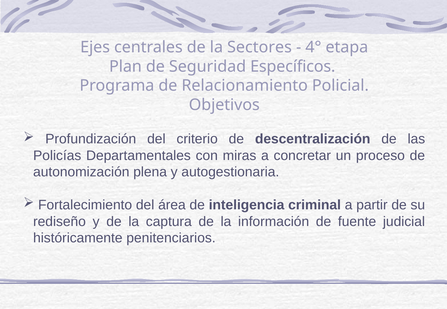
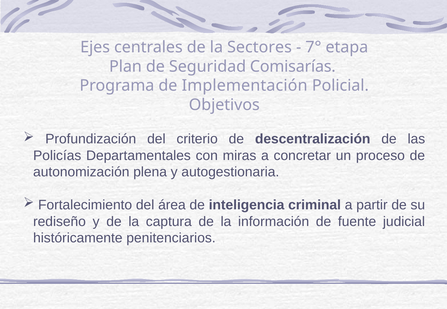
4°: 4° -> 7°
Específicos: Específicos -> Comisarías
Relacionamiento: Relacionamiento -> Implementación
